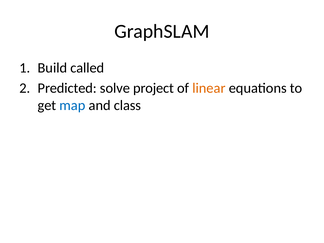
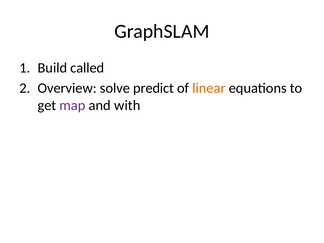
Predicted: Predicted -> Overview
project: project -> predict
map colour: blue -> purple
class: class -> with
